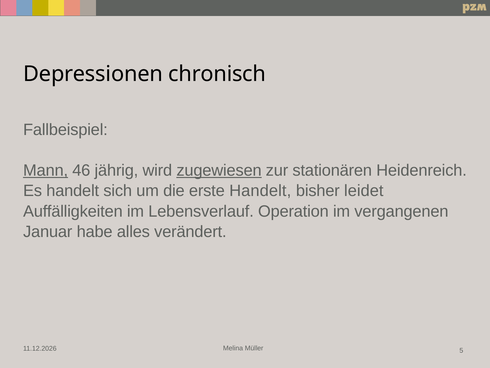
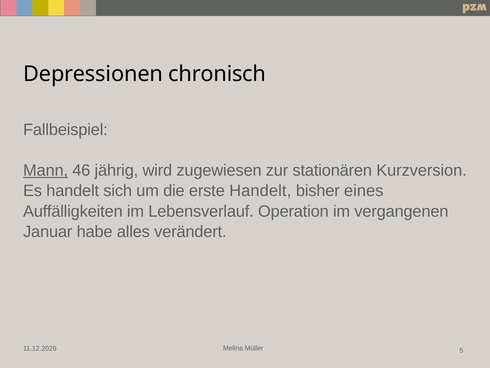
zugewiesen underline: present -> none
Heidenreich: Heidenreich -> Kurzversion
leidet: leidet -> eines
